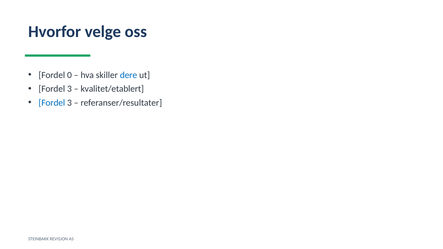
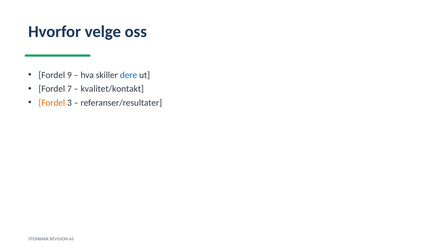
0: 0 -> 9
3 at (69, 89): 3 -> 7
kvalitet/etablert: kvalitet/etablert -> kvalitet/kontakt
Fordel at (52, 103) colour: blue -> orange
